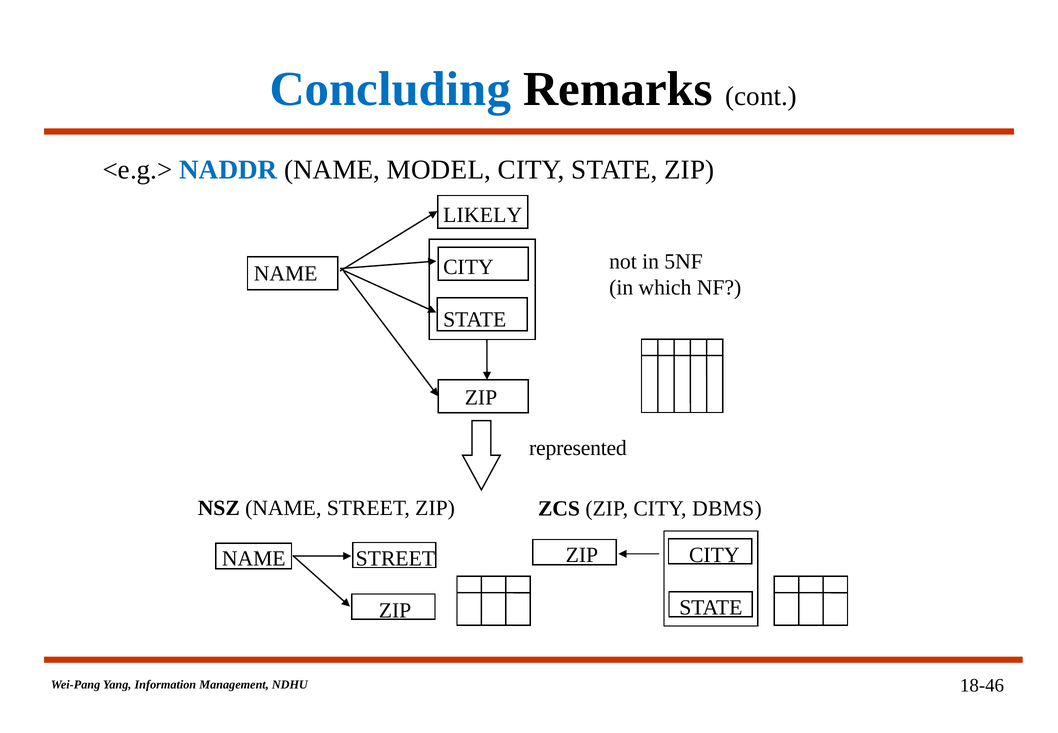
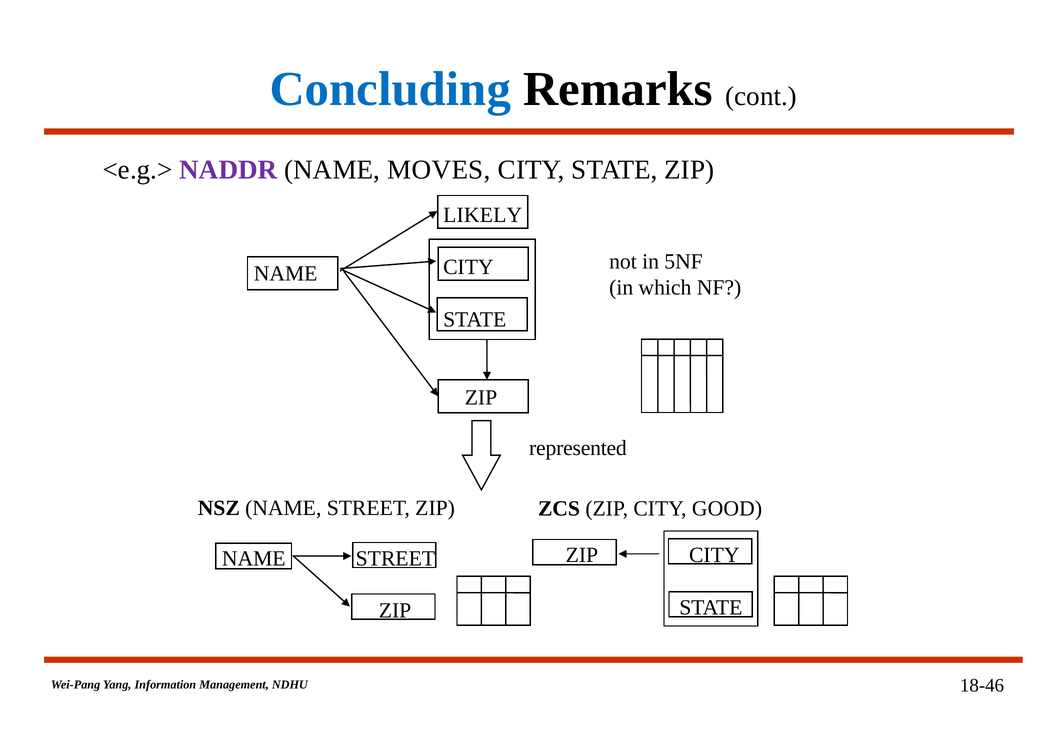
NADDR colour: blue -> purple
MODEL: MODEL -> MOVES
DBMS: DBMS -> GOOD
